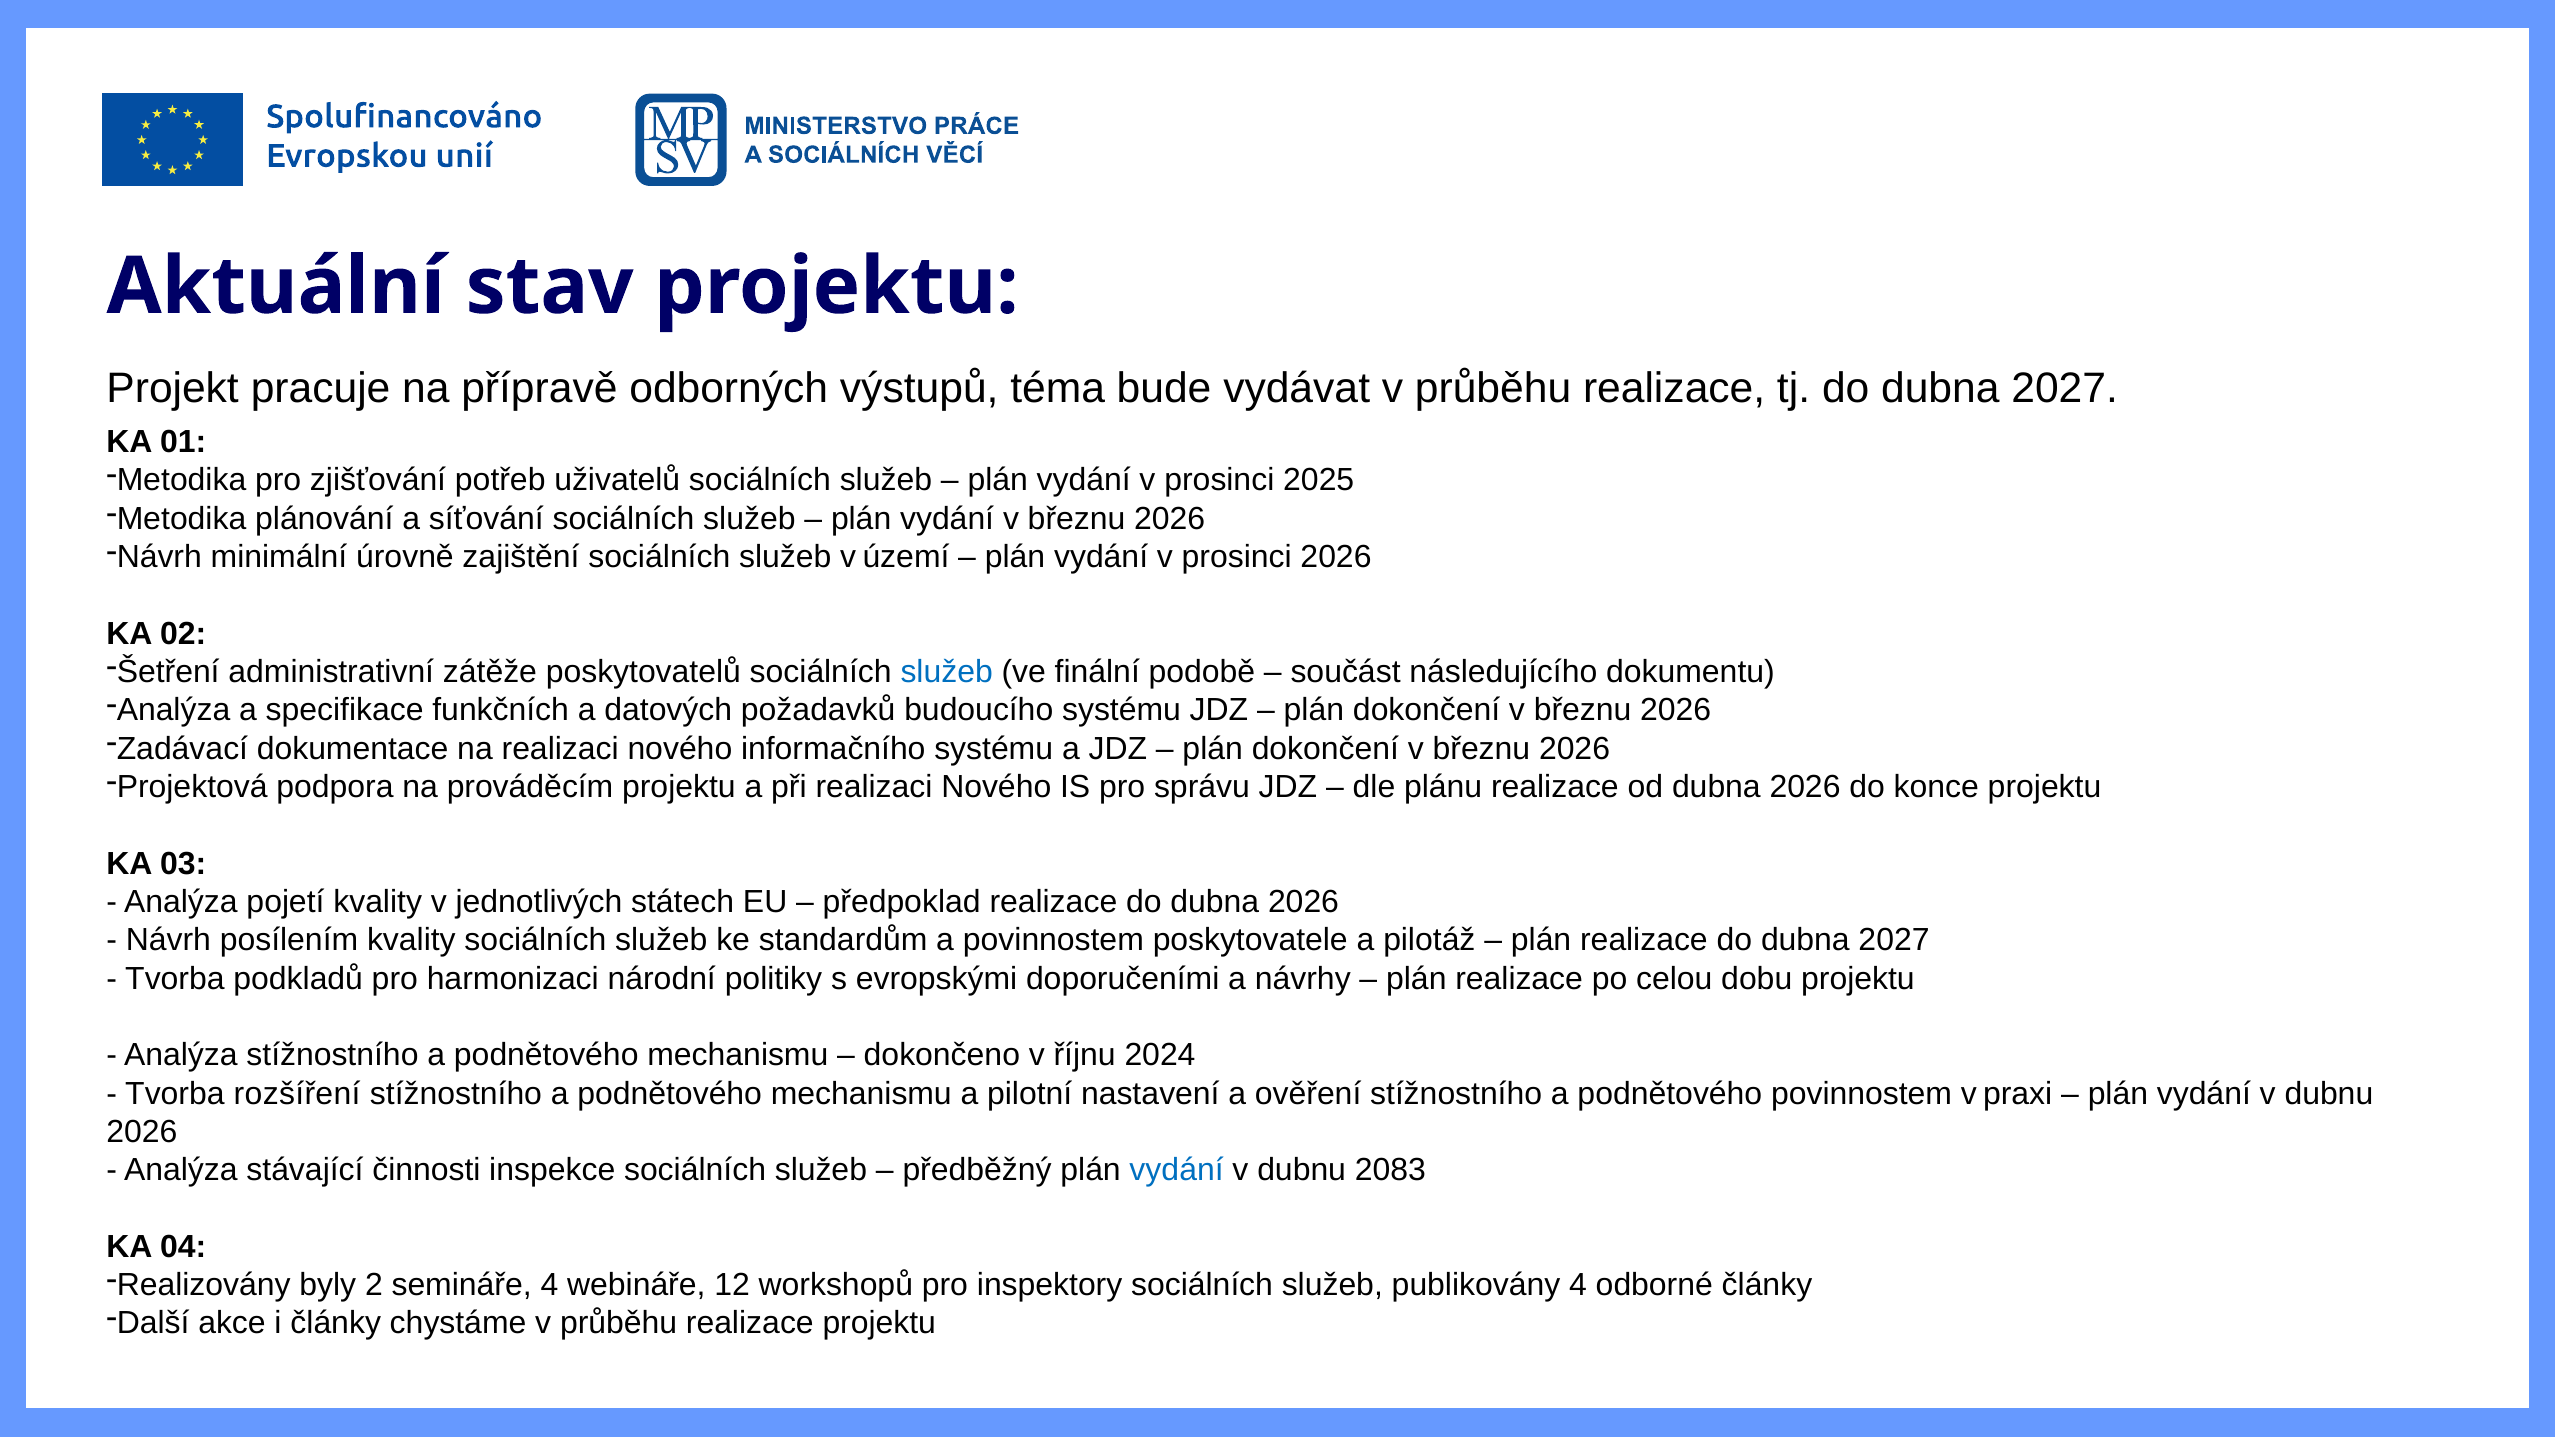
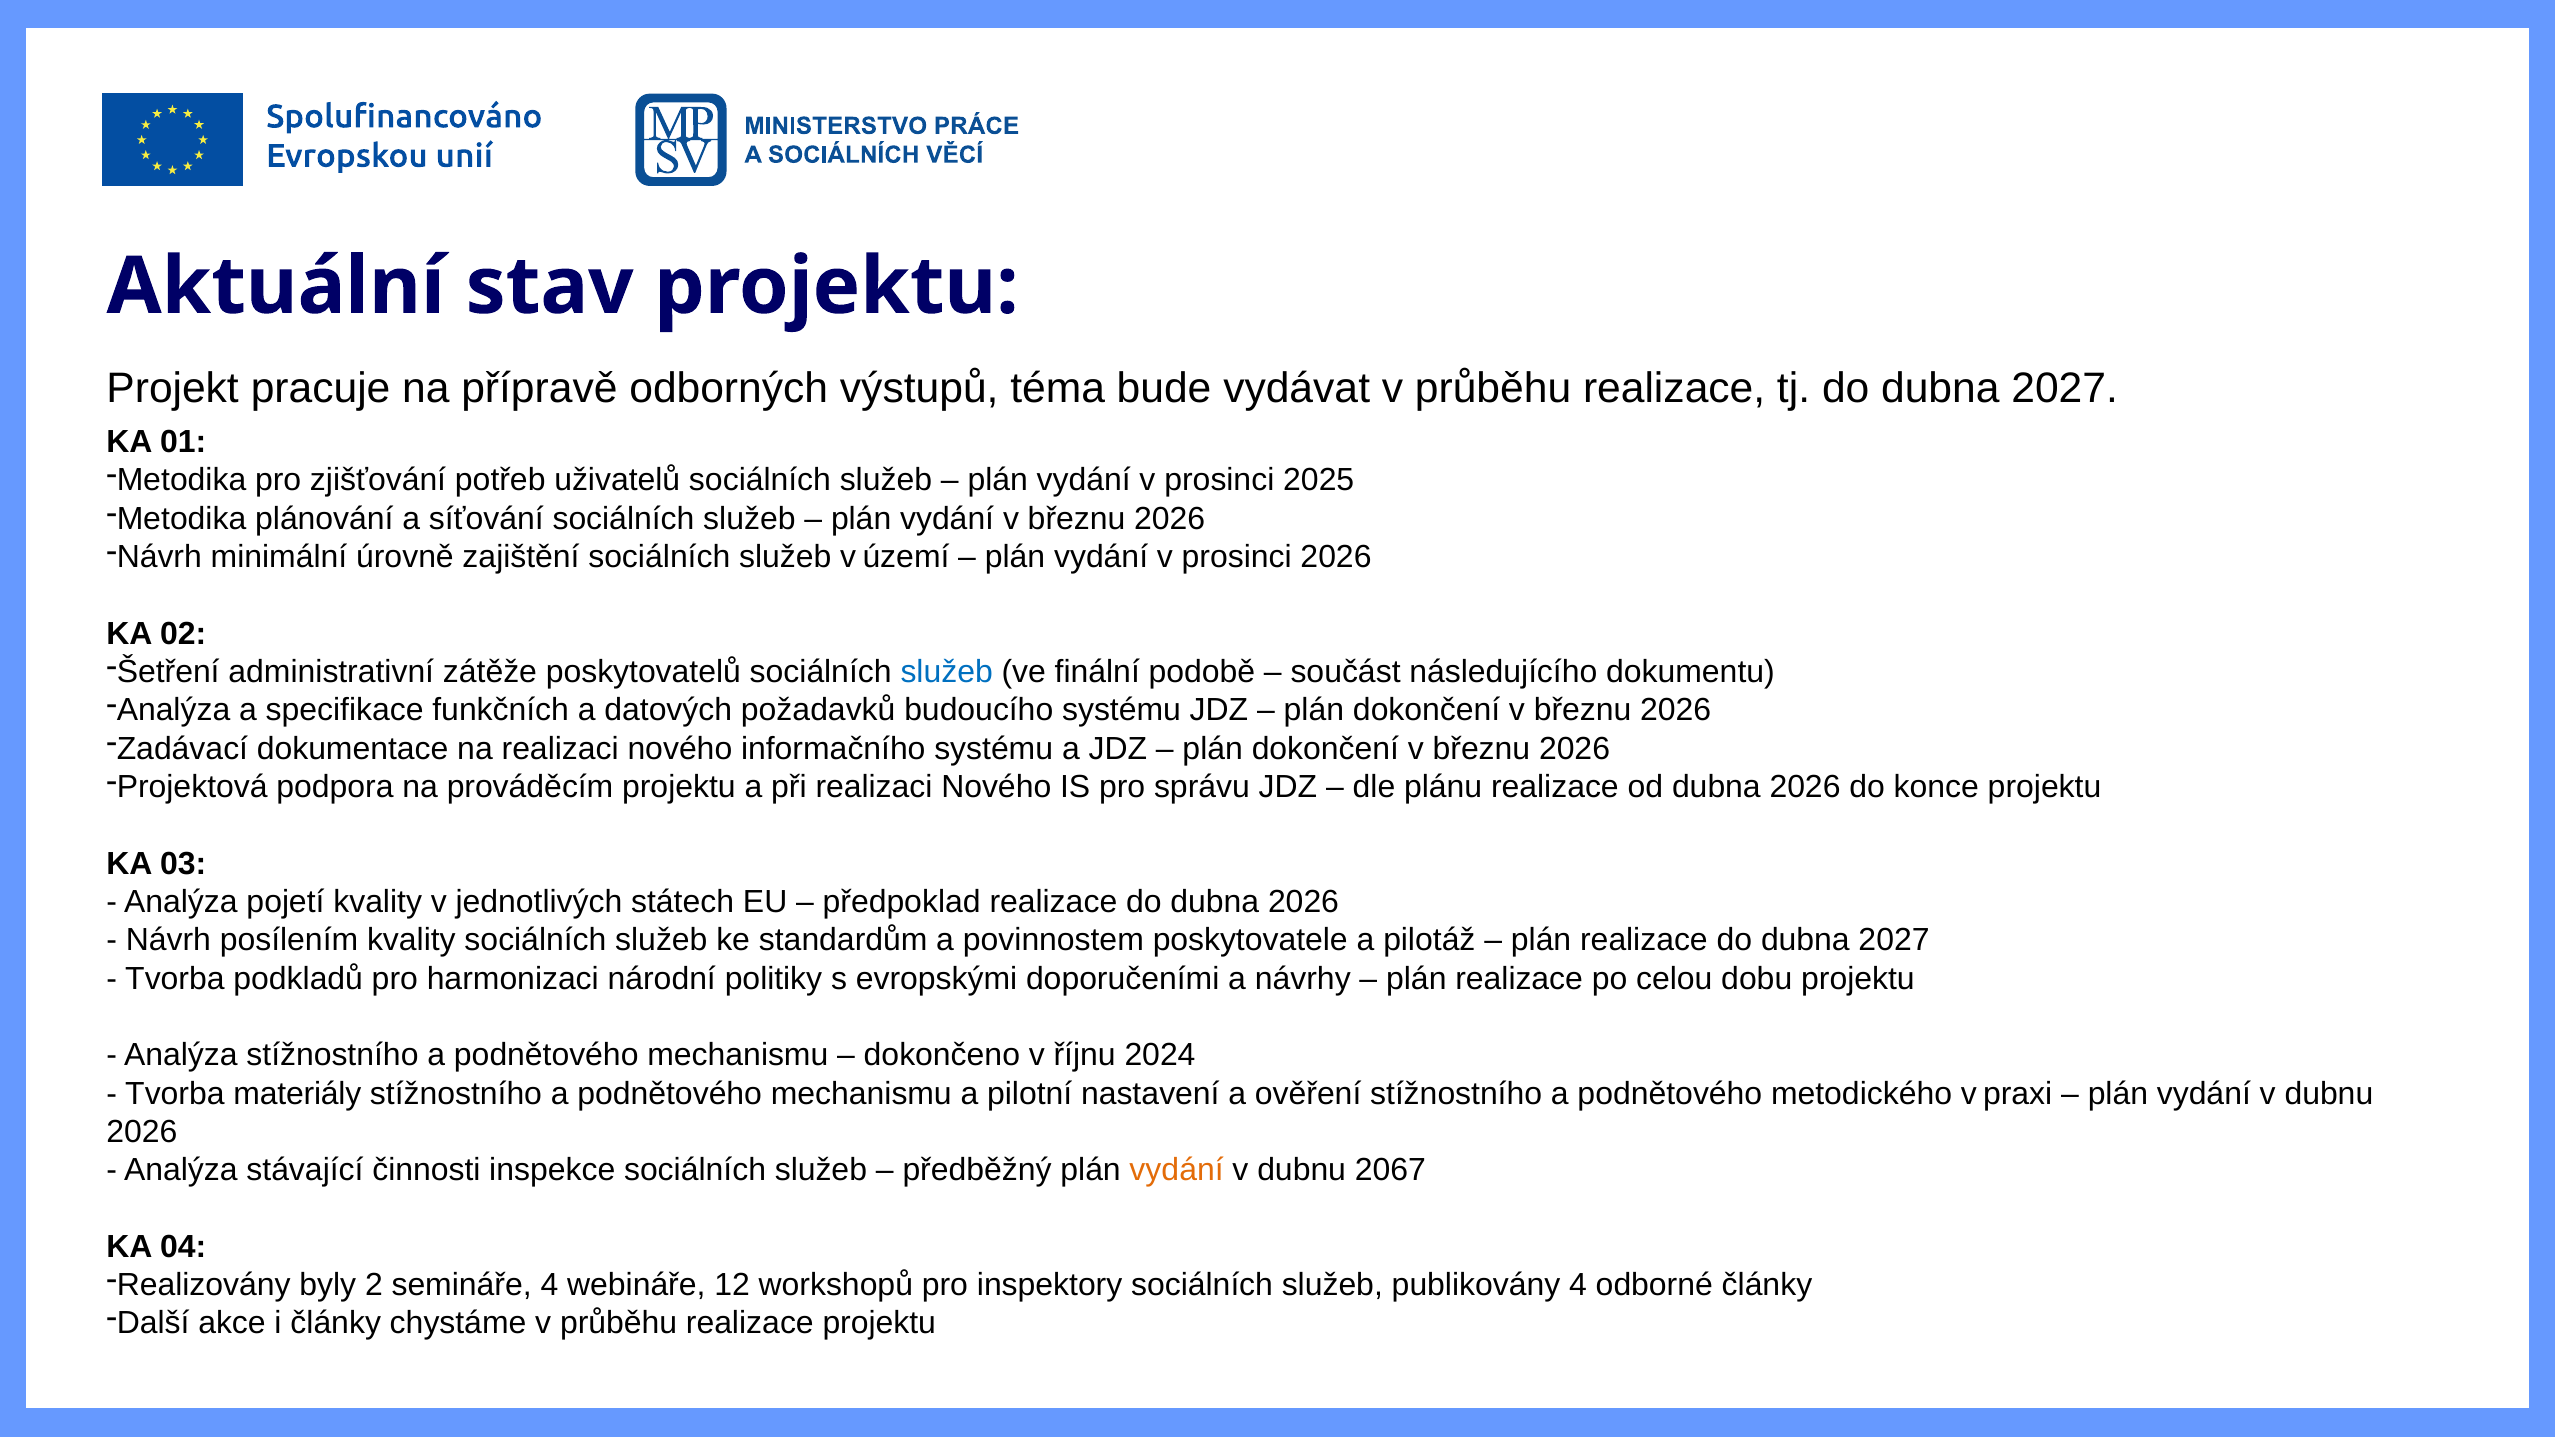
rozšíření: rozšíření -> materiály
podnětového povinnostem: povinnostem -> metodického
vydání at (1177, 1170) colour: blue -> orange
2083: 2083 -> 2067
